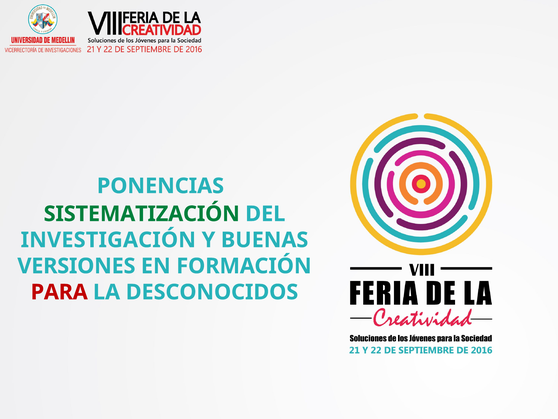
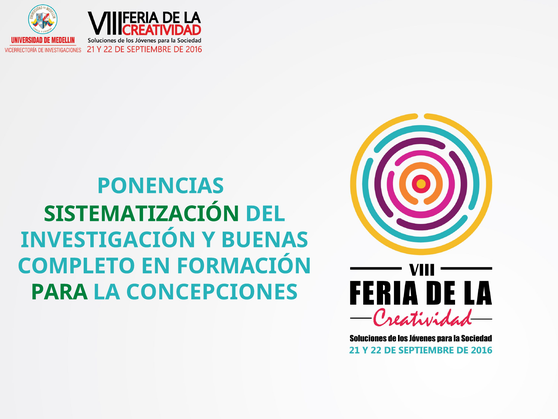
VERSIONES: VERSIONES -> COMPLETO
PARA colour: red -> green
DESCONOCIDOS: DESCONOCIDOS -> CONCEPCIONES
